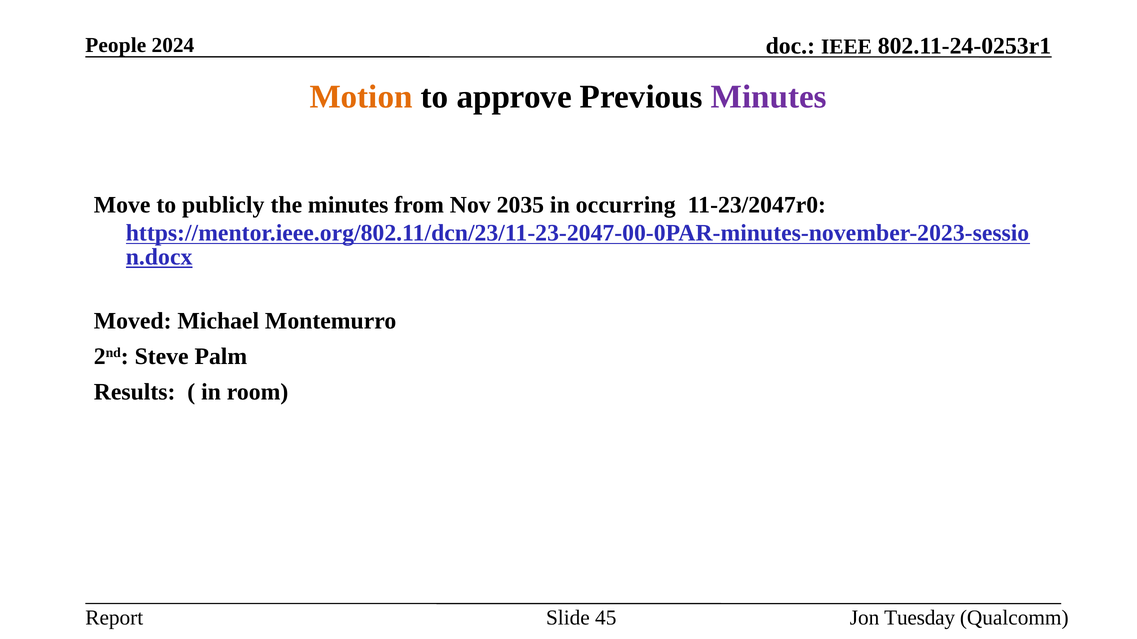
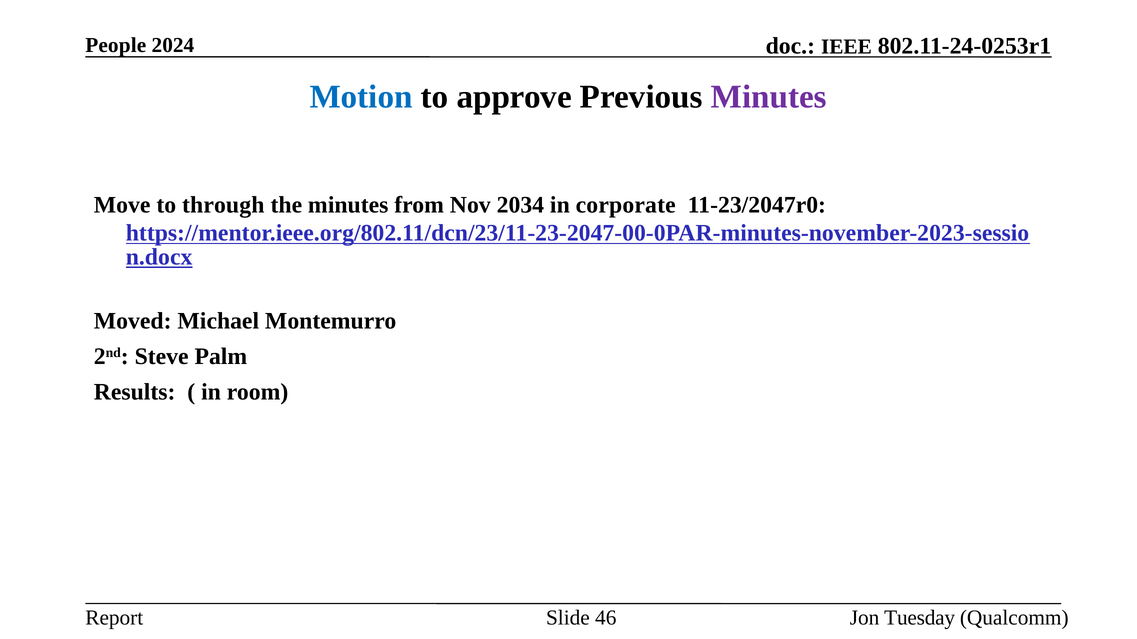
Motion colour: orange -> blue
publicly: publicly -> through
2035: 2035 -> 2034
occurring: occurring -> corporate
45: 45 -> 46
